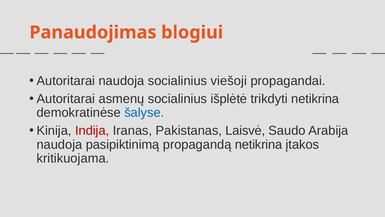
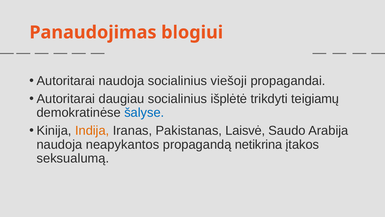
asmenų: asmenų -> daugiau
trikdyti netikrina: netikrina -> teigiamų
Indija colour: red -> orange
pasipiktinimą: pasipiktinimą -> neapykantos
kritikuojama: kritikuojama -> seksualumą
